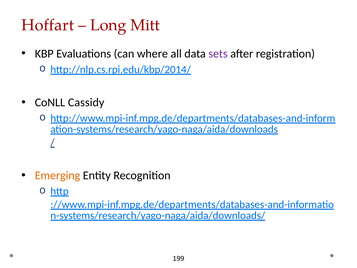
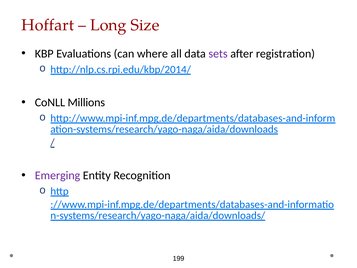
Mitt: Mitt -> Size
Cassidy: Cassidy -> Millions
Emerging colour: orange -> purple
